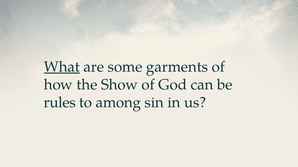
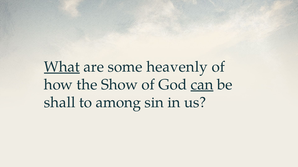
garments: garments -> heavenly
can underline: none -> present
rules: rules -> shall
